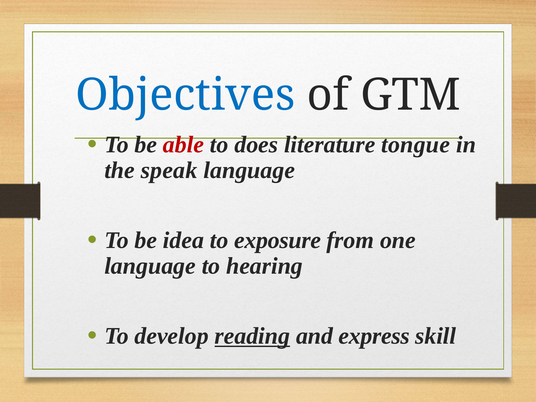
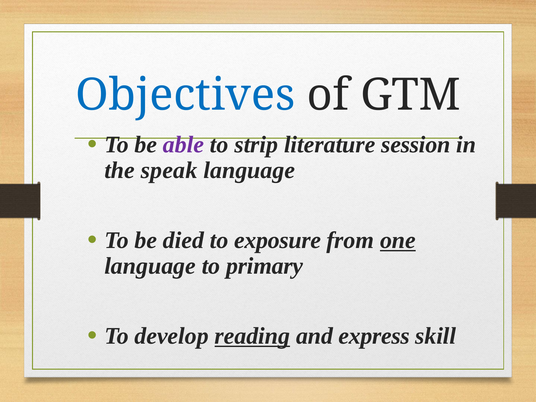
able colour: red -> purple
does: does -> strip
tongue: tongue -> session
idea: idea -> died
one underline: none -> present
hearing: hearing -> primary
